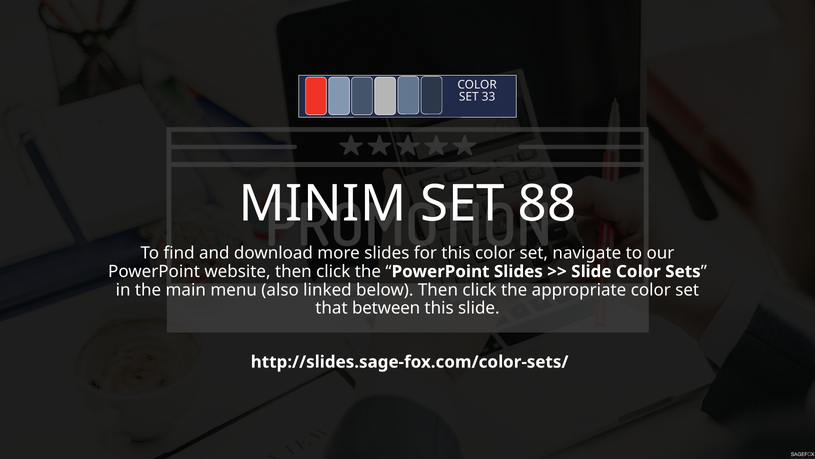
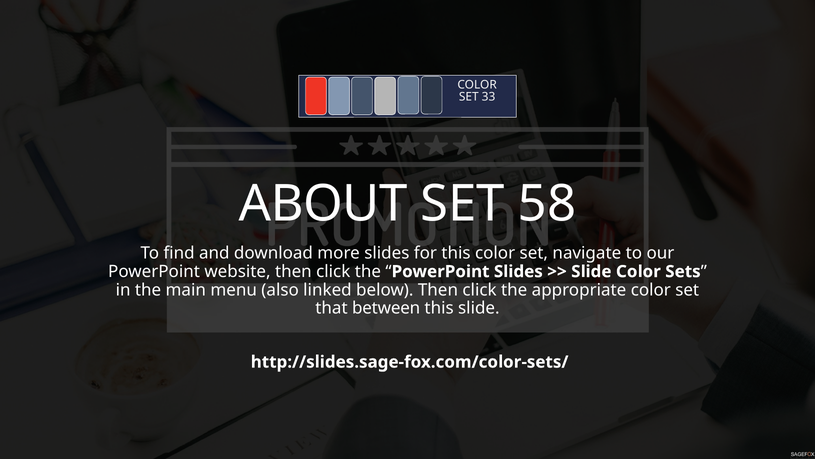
MINIM: MINIM -> ABOUT
88: 88 -> 58
